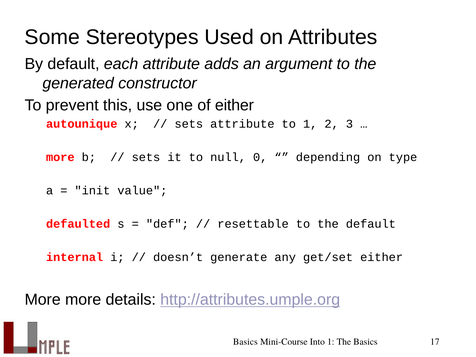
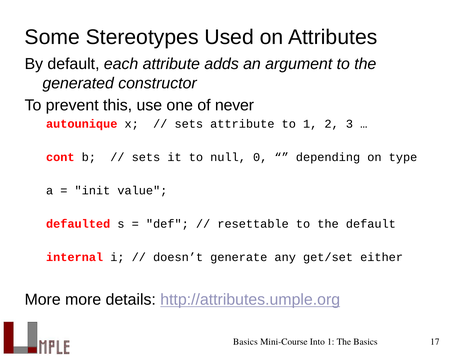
of either: either -> never
more at (60, 157): more -> cont
